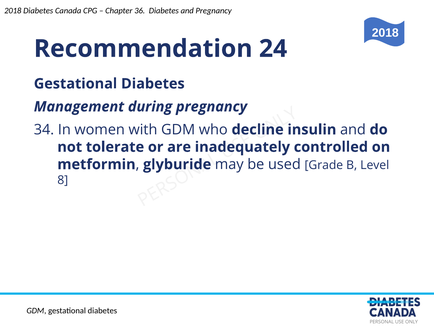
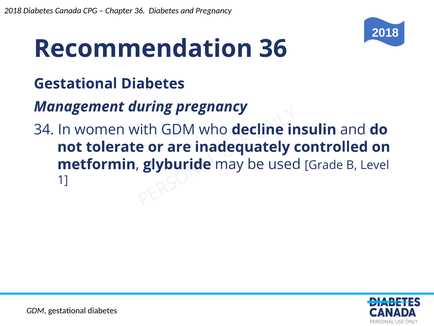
Recommendation 24: 24 -> 36
8: 8 -> 1
